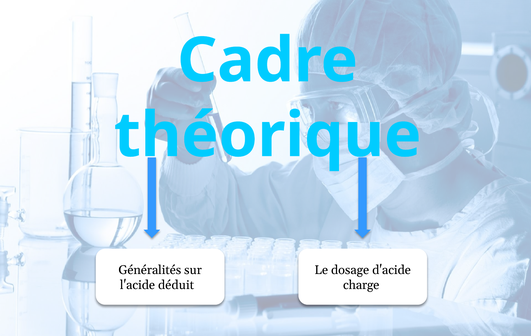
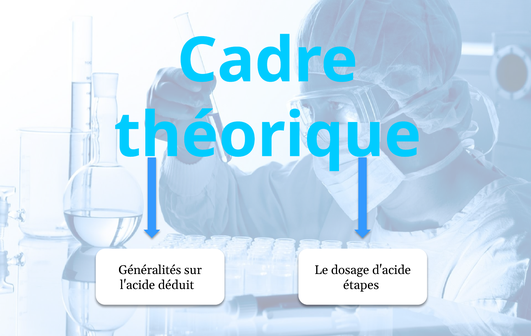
charge: charge -> étapes
